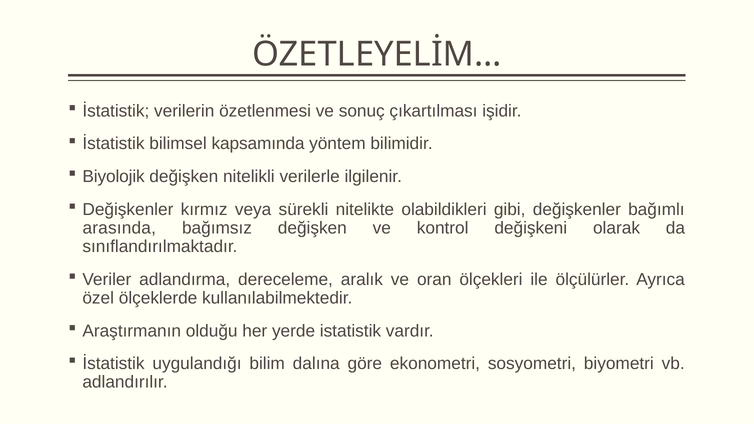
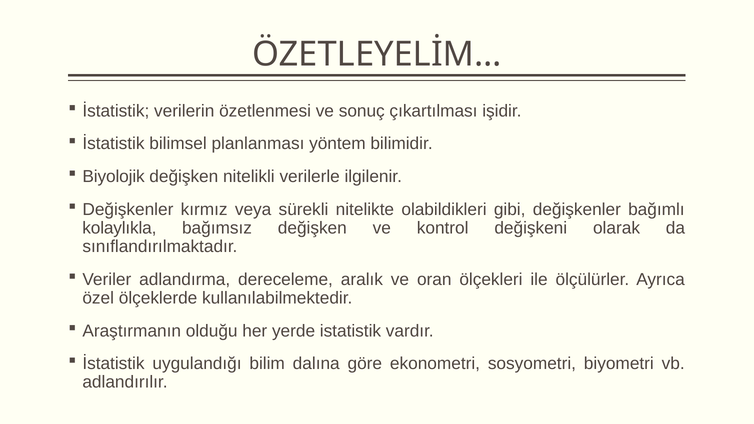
kapsamında: kapsamında -> planlanması
arasında: arasında -> kolaylıkla
